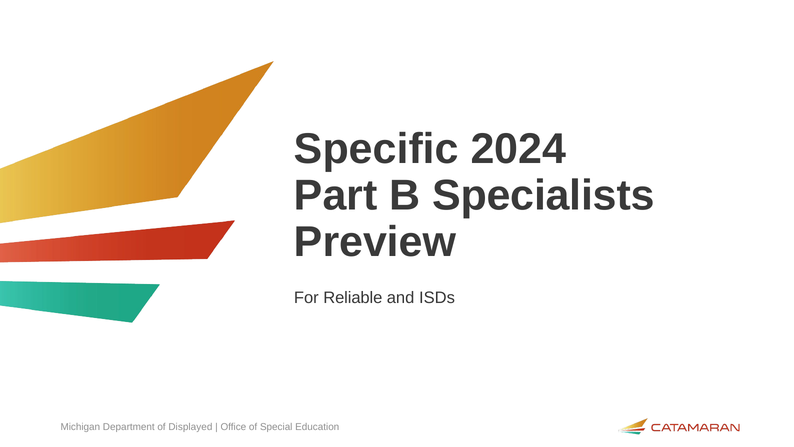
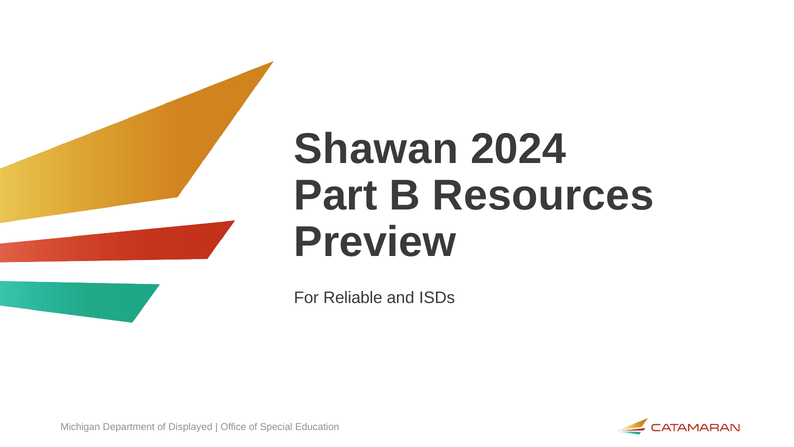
Specific: Specific -> Shawan
Specialists: Specialists -> Resources
